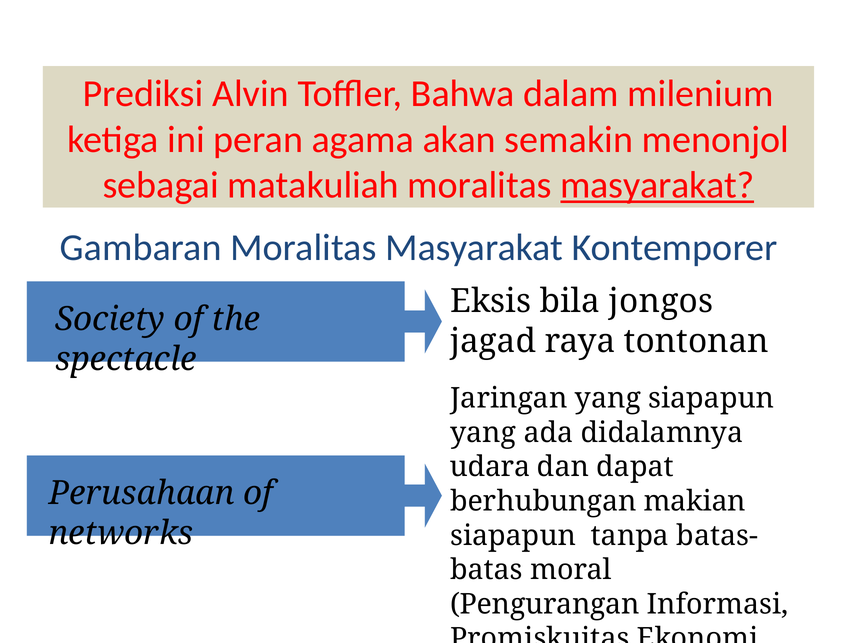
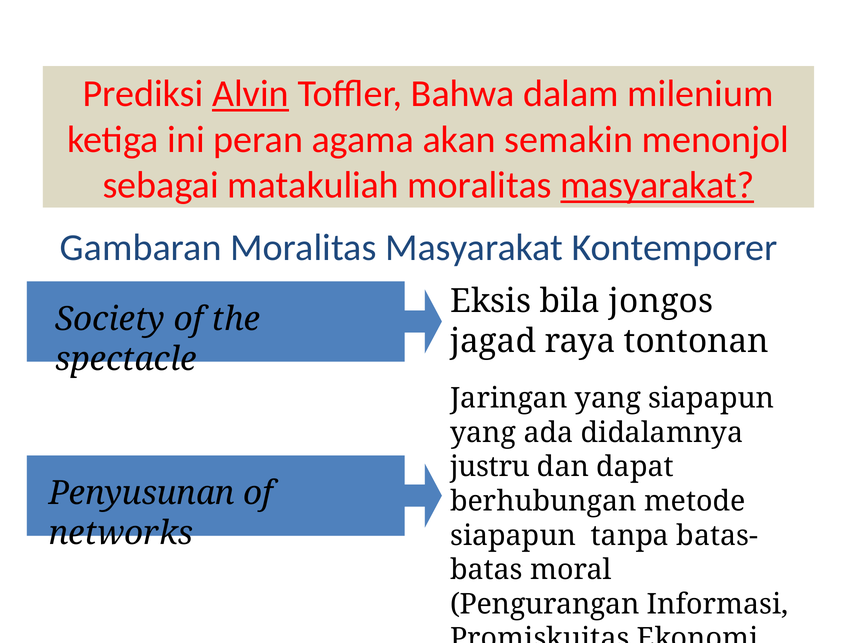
Alvin underline: none -> present
udara: udara -> justru
Perusahaan: Perusahaan -> Penyusunan
makian: makian -> metode
